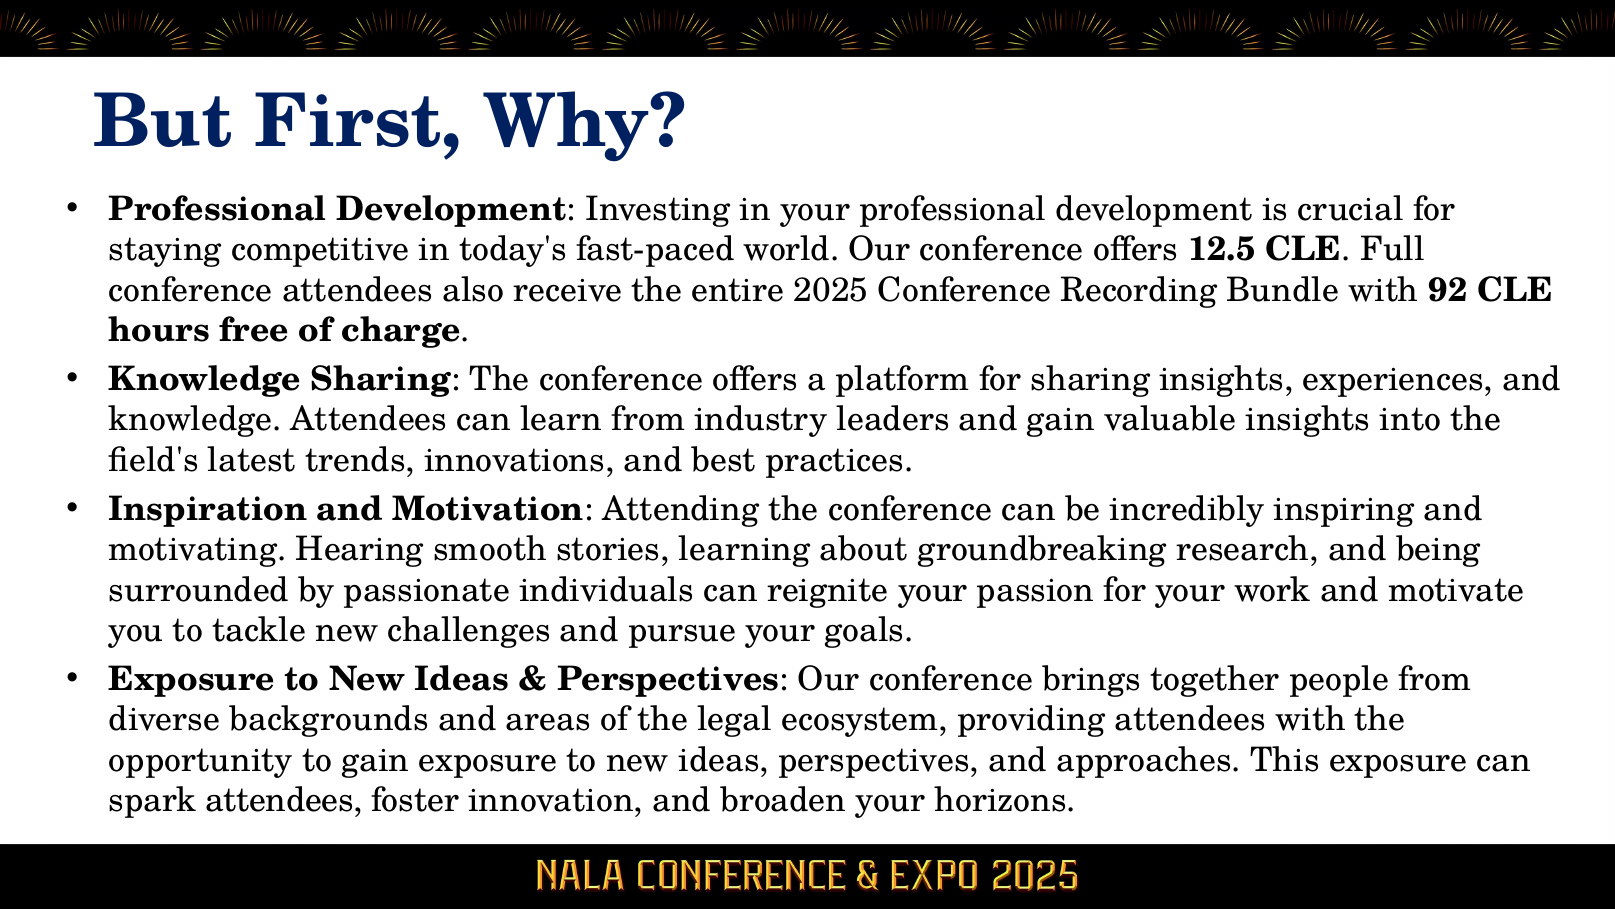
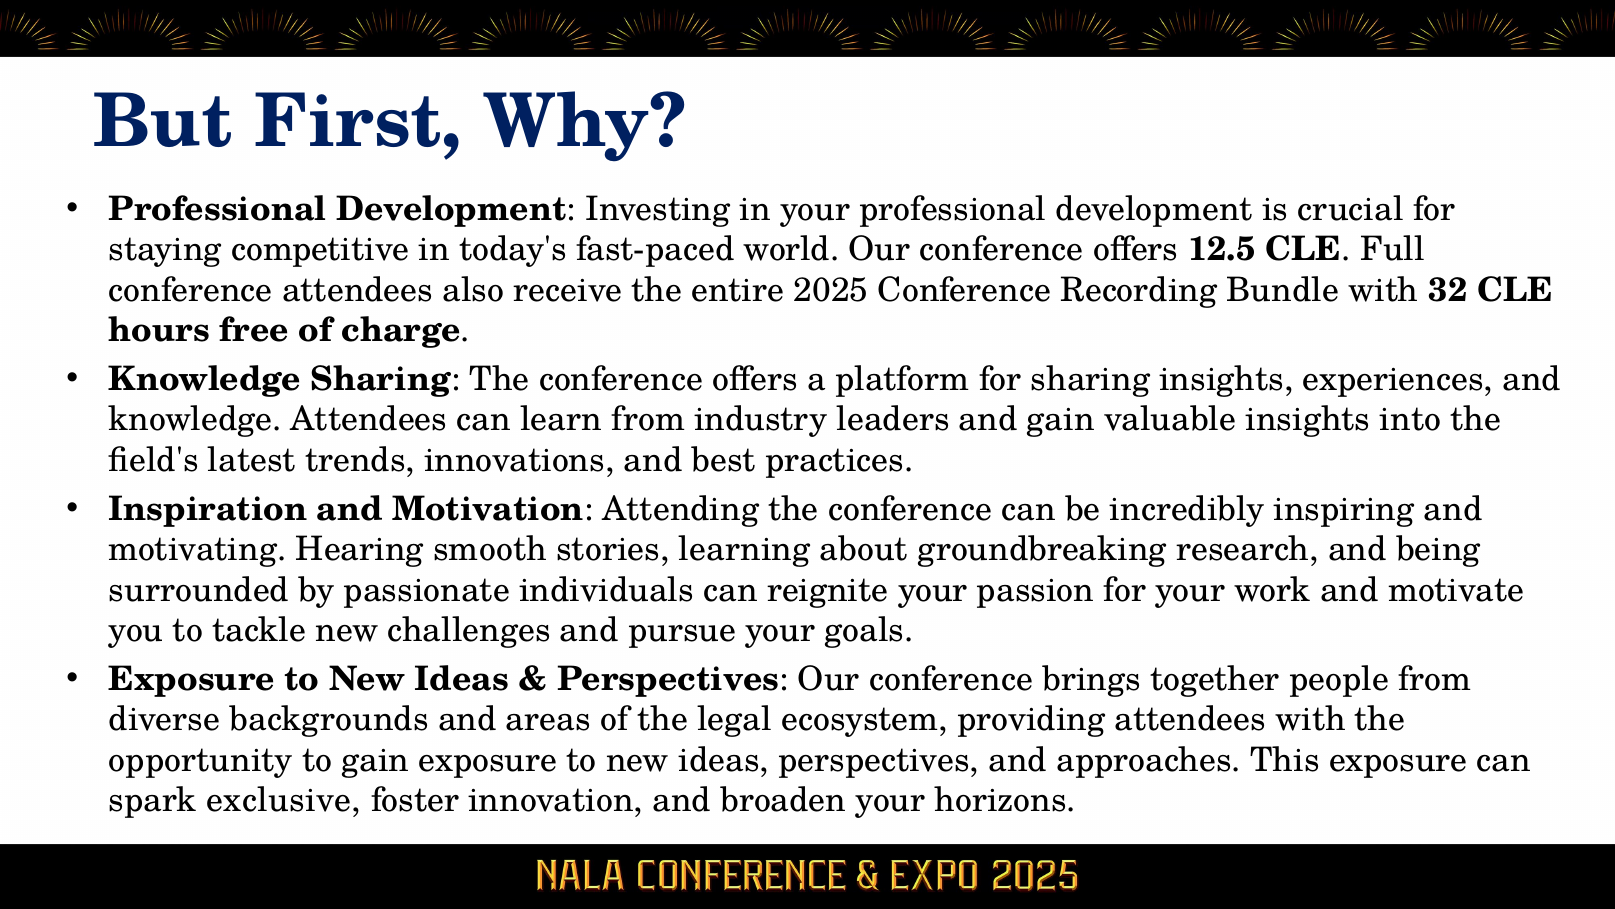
92: 92 -> 32
spark attendees: attendees -> exclusive
